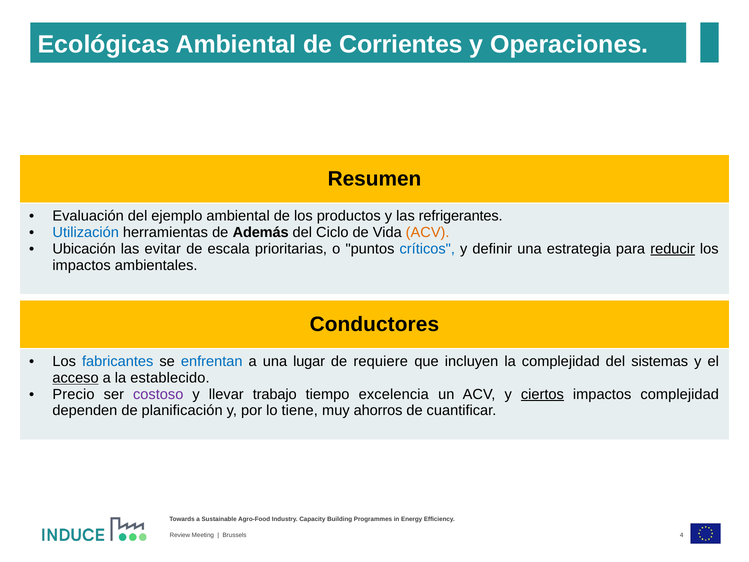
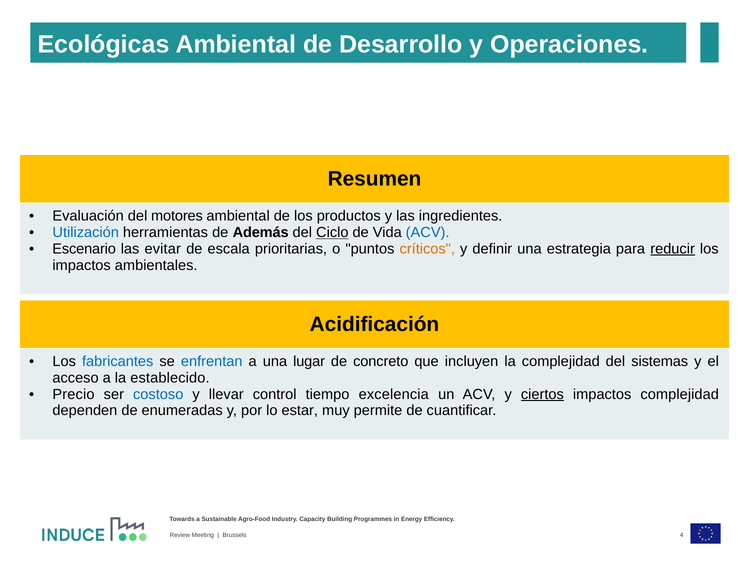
Corrientes: Corrientes -> Desarrollo
ejemplo: ejemplo -> motores
refrigerantes: refrigerantes -> ingredientes
Ciclo underline: none -> present
ACV at (428, 232) colour: orange -> blue
Ubicación: Ubicación -> Escenario
críticos colour: blue -> orange
Conductores: Conductores -> Acidificación
requiere: requiere -> concreto
acceso underline: present -> none
costoso colour: purple -> blue
trabajo: trabajo -> control
planificación: planificación -> enumeradas
tiene: tiene -> estar
ahorros: ahorros -> permite
